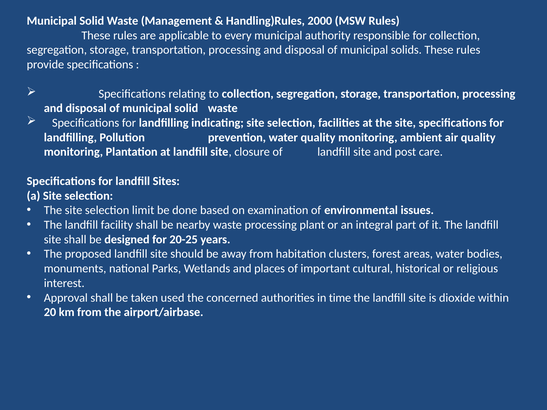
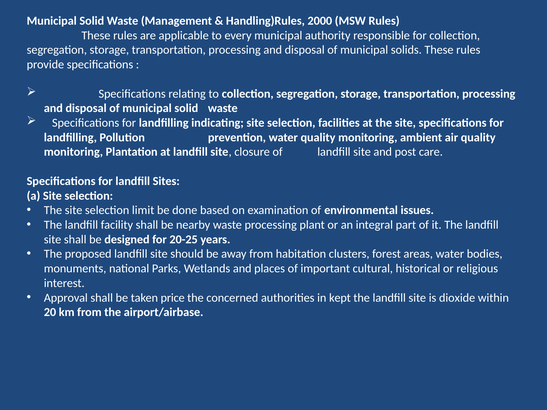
used: used -> price
time: time -> kept
